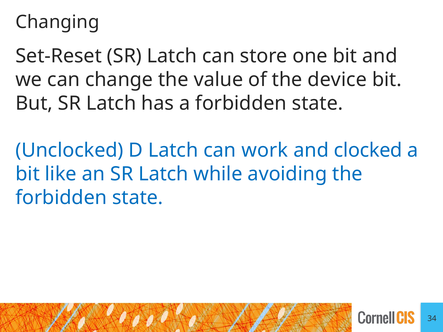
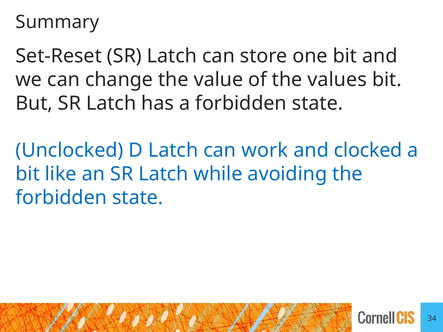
Changing: Changing -> Summary
device: device -> values
